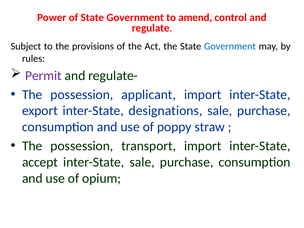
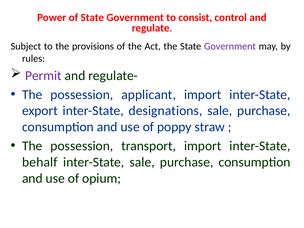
amend: amend -> consist
Government at (230, 46) colour: blue -> purple
accept: accept -> behalf
